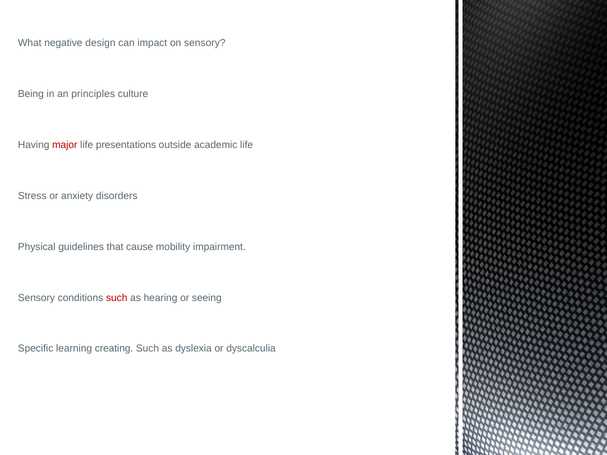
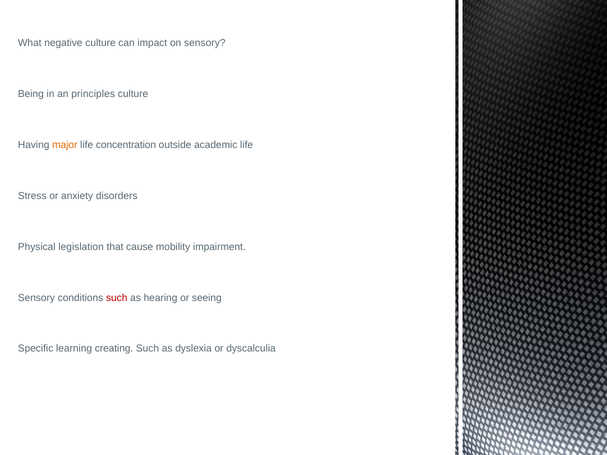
negative design: design -> culture
major colour: red -> orange
presentations: presentations -> concentration
guidelines: guidelines -> legislation
